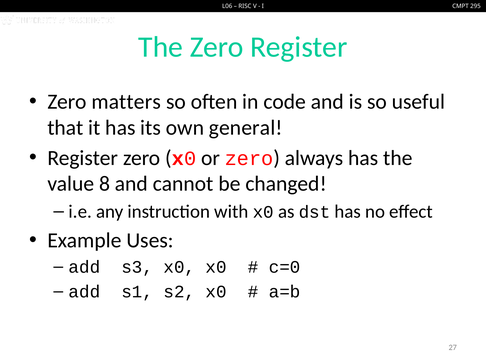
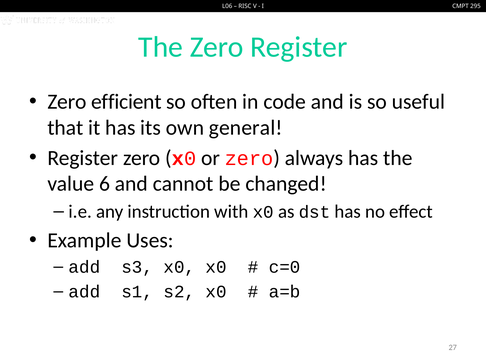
matters: matters -> efficient
8: 8 -> 6
